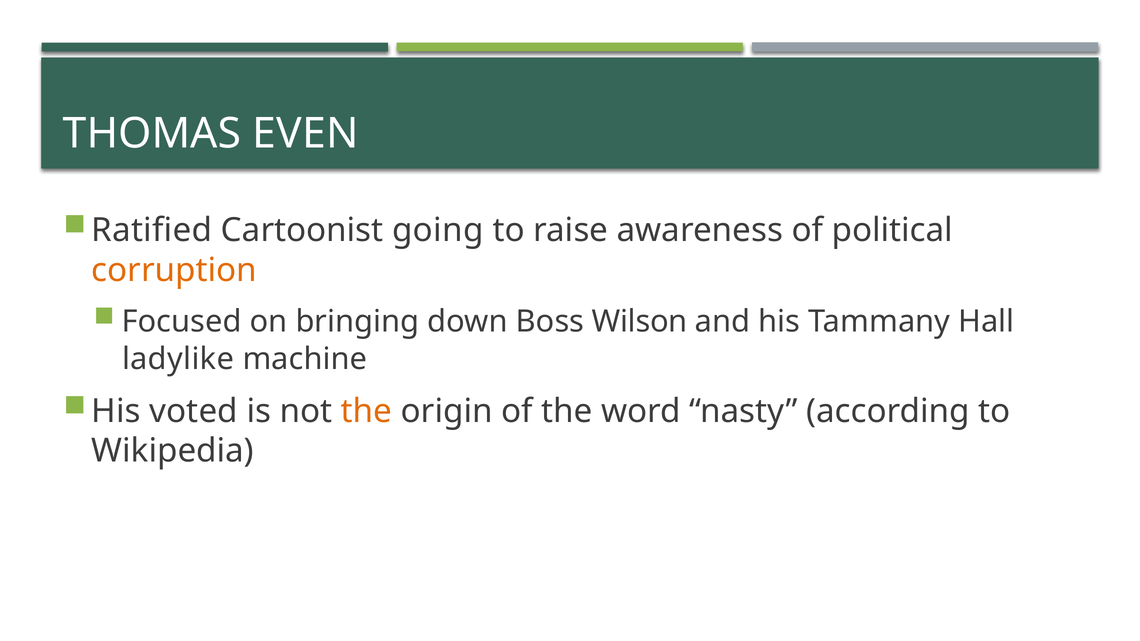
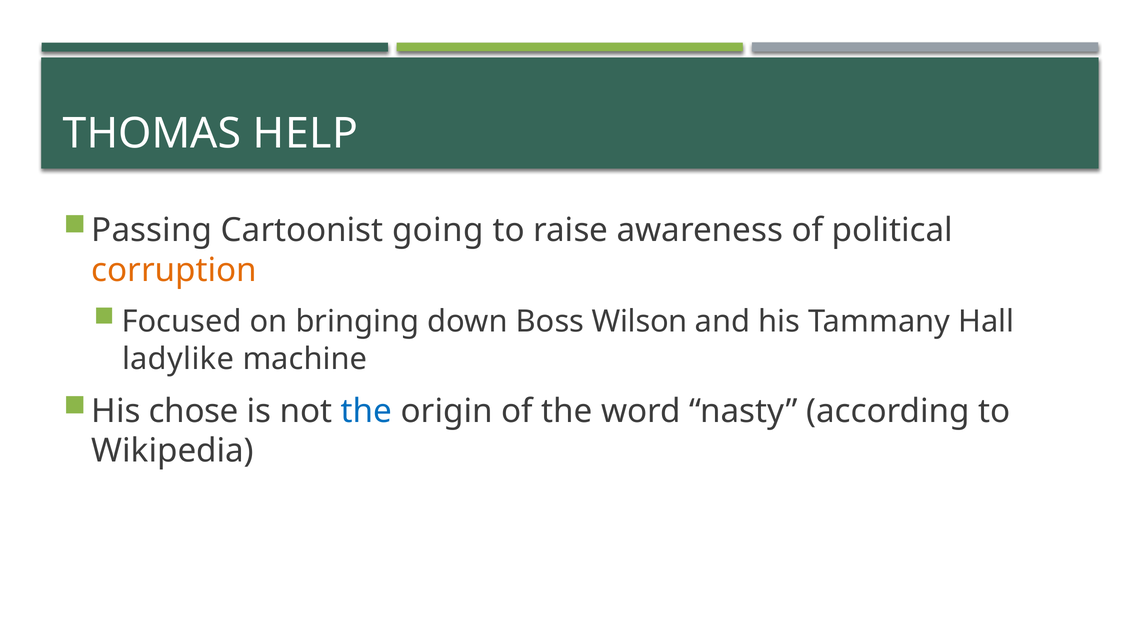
EVEN: EVEN -> HELP
Ratified: Ratified -> Passing
voted: voted -> chose
the at (367, 411) colour: orange -> blue
